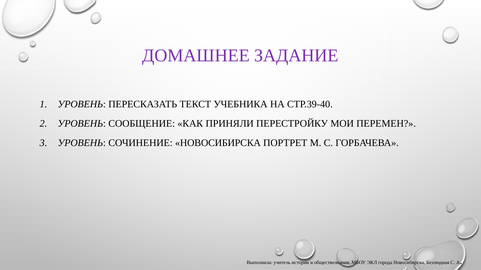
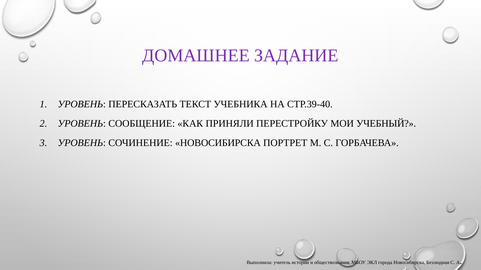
ПЕРЕМЕН: ПЕРЕМЕН -> УЧЕБНЫЙ
